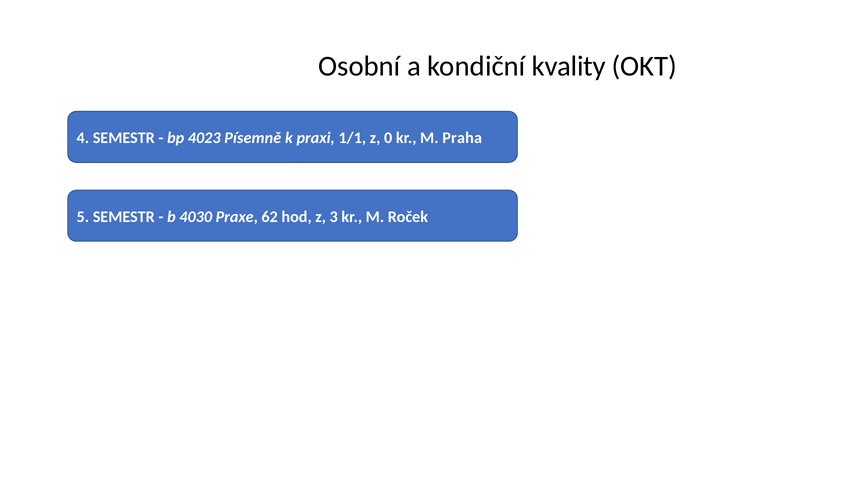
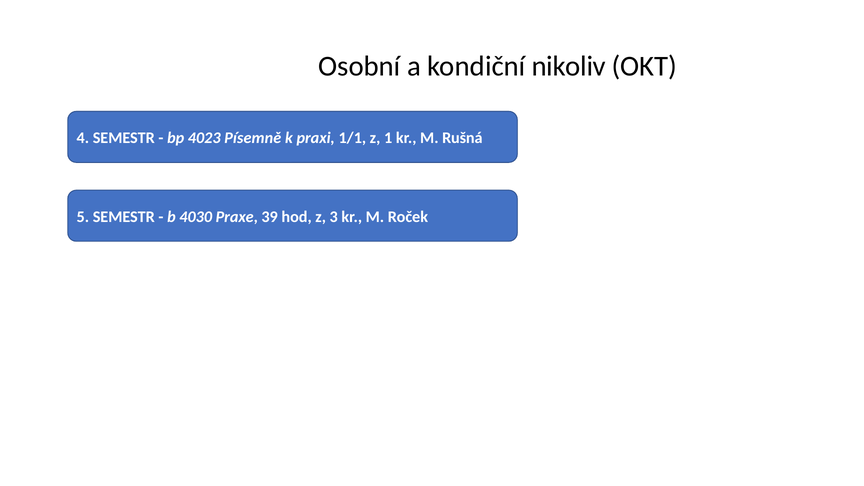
kvality: kvality -> nikoliv
0: 0 -> 1
Praha: Praha -> Rušná
62: 62 -> 39
